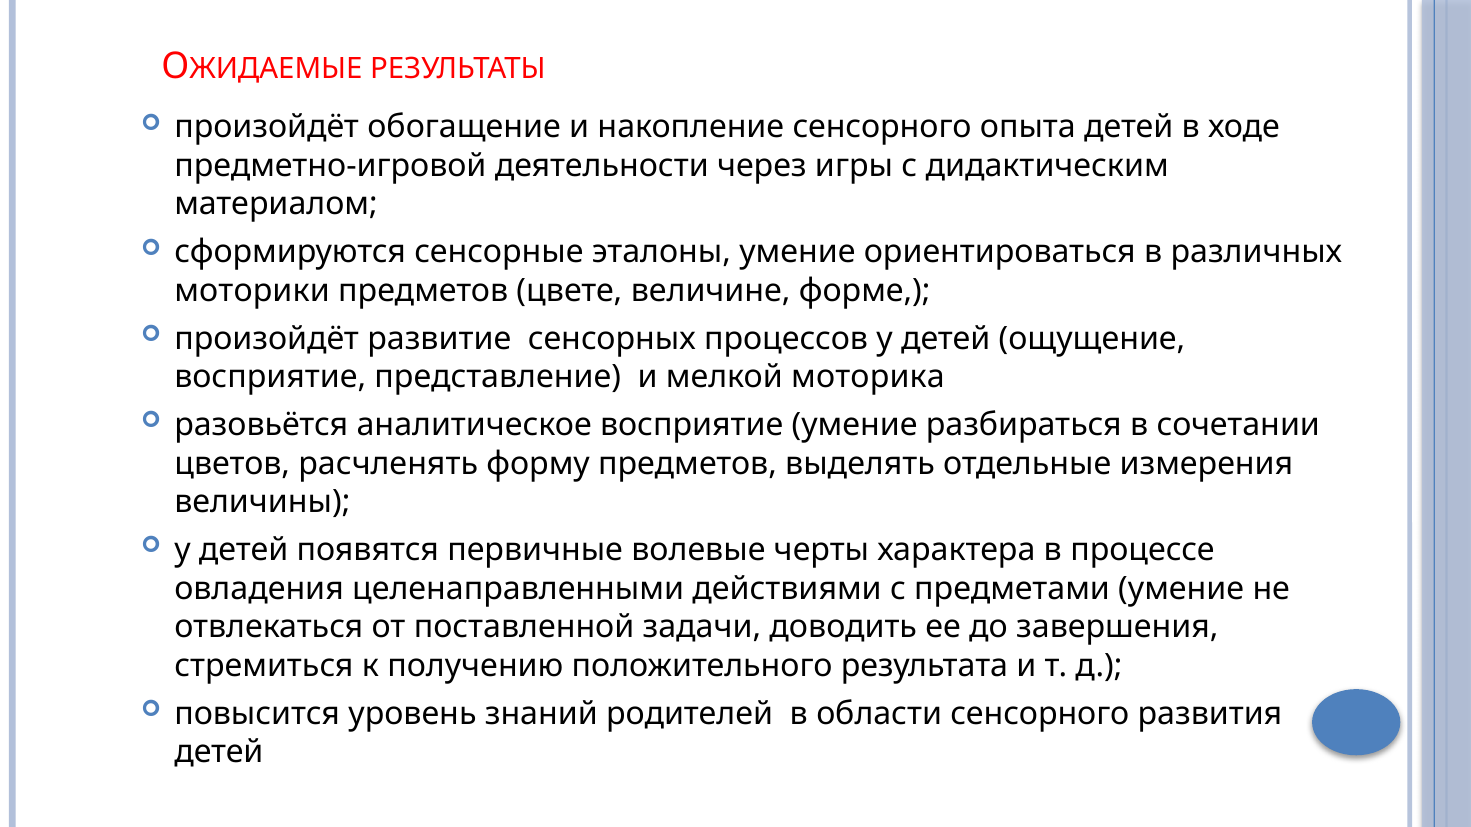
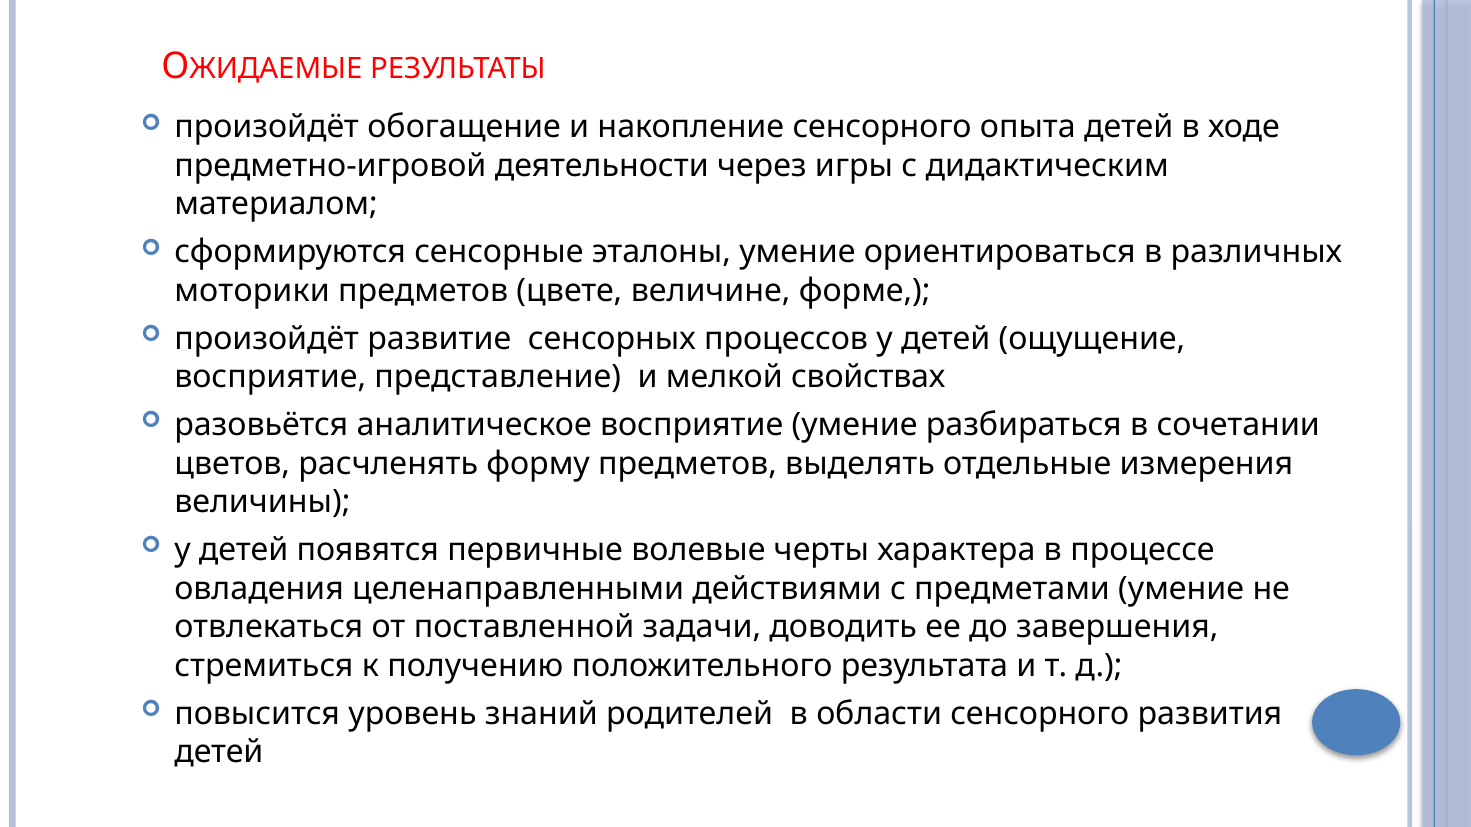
моторика: моторика -> свойствах
